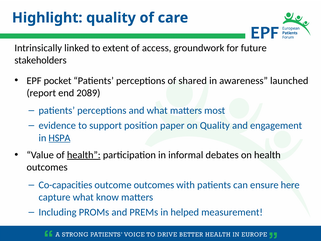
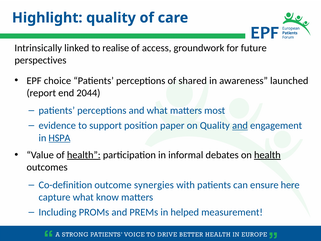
extent: extent -> realise
stakeholders: stakeholders -> perspectives
pocket: pocket -> choice
2089: 2089 -> 2044
and at (240, 125) underline: none -> present
health at (267, 155) underline: none -> present
Co-capacities: Co-capacities -> Co-definition
outcome outcomes: outcomes -> synergies
